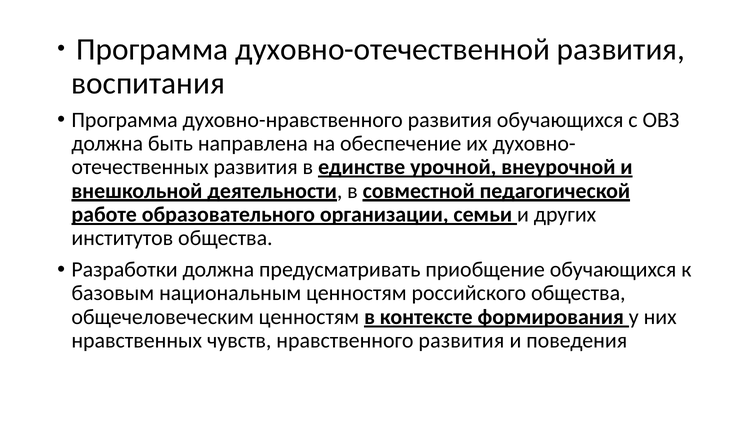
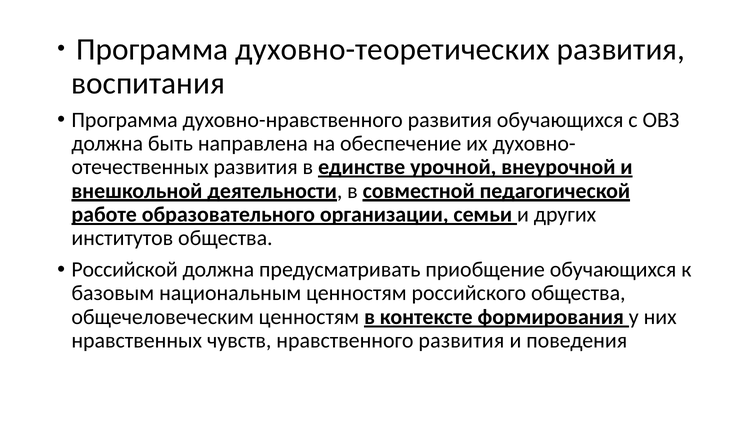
духовно-отечественной: духовно-отечественной -> духовно-теоретических
Разработки: Разработки -> Российской
